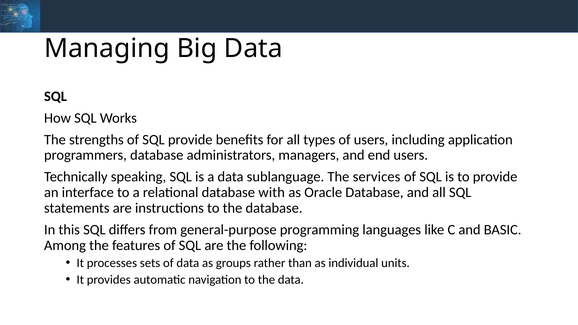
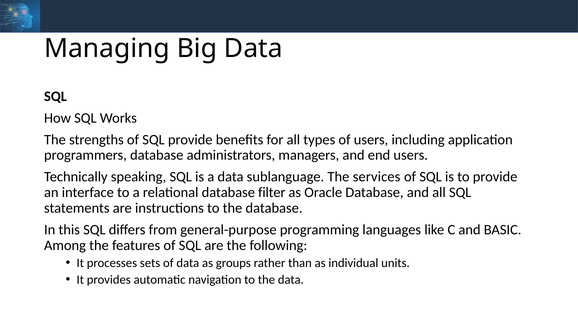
with: with -> filter
